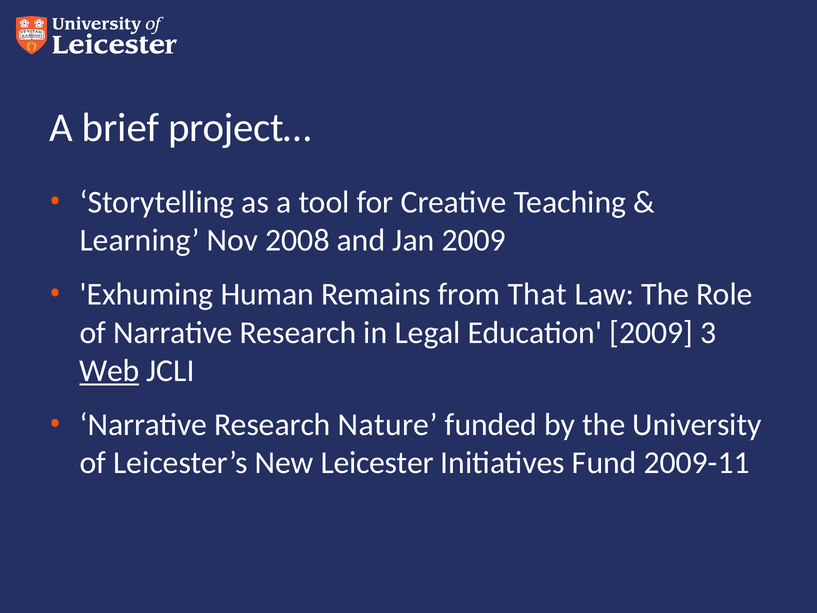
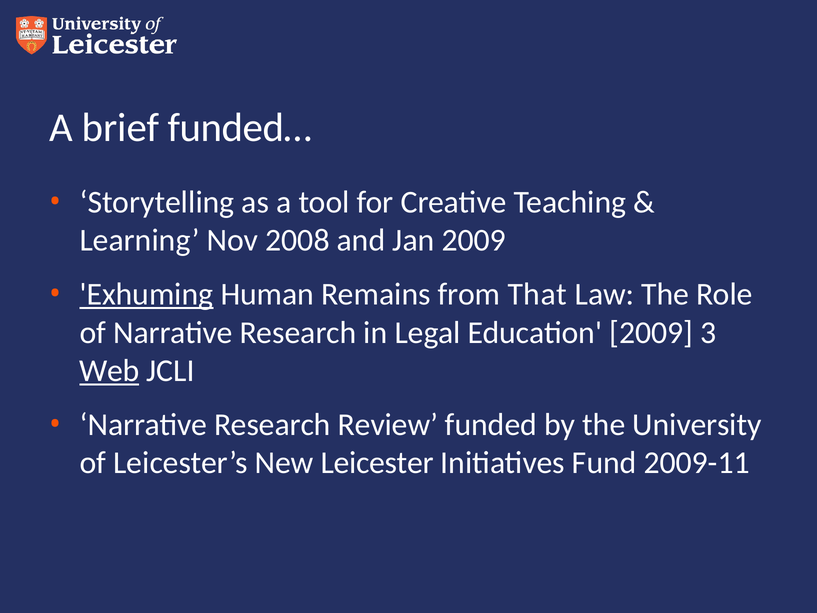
project…: project… -> funded…
Exhuming underline: none -> present
Nature: Nature -> Review
